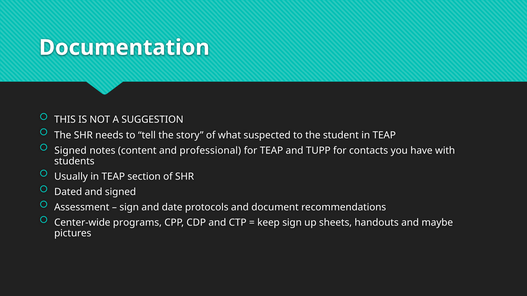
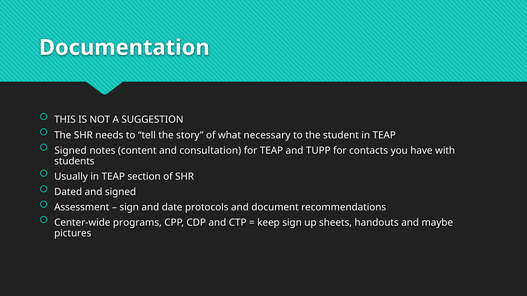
suspected: suspected -> necessary
professional: professional -> consultation
